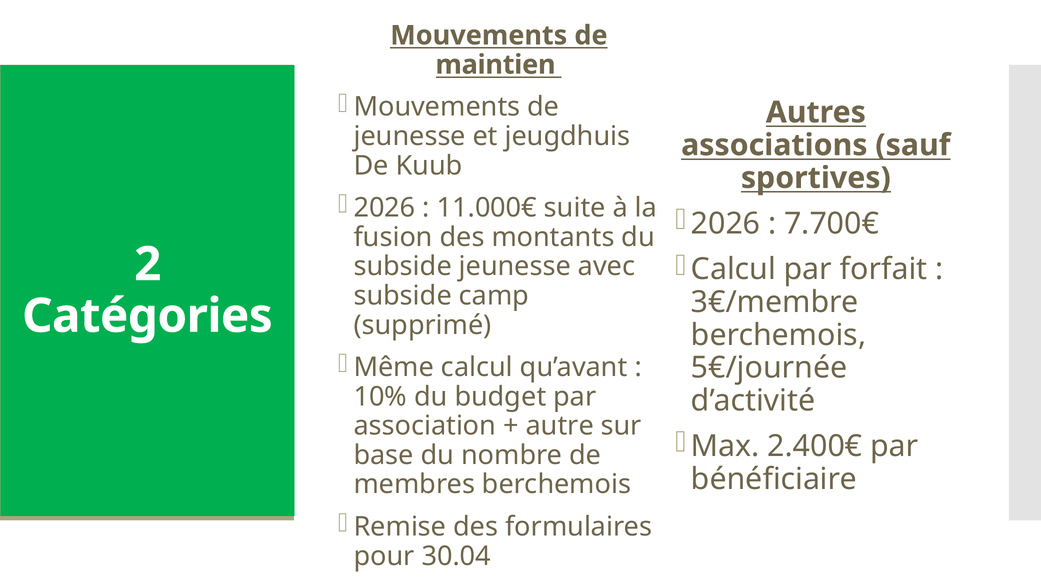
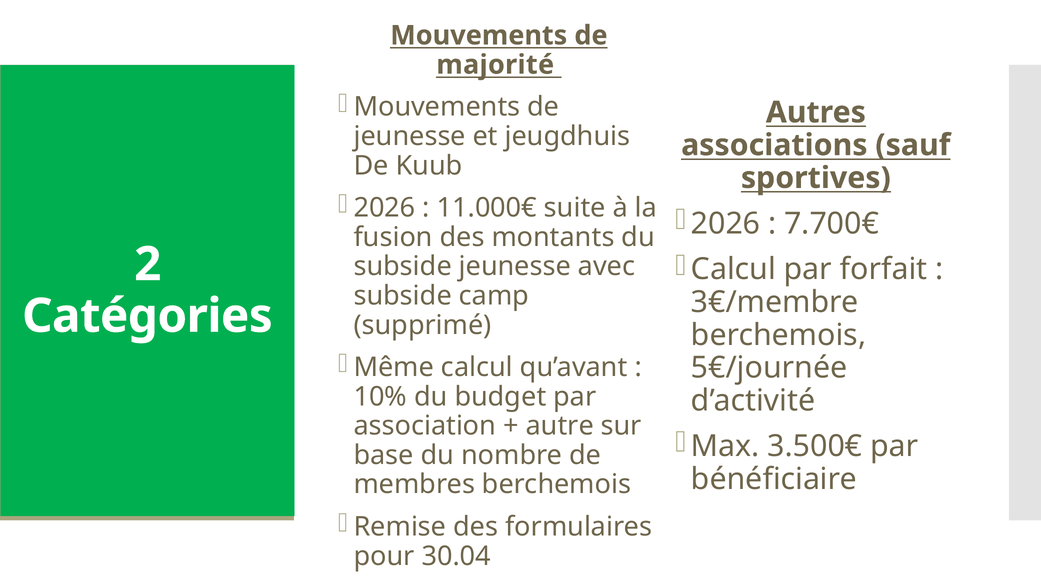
maintien: maintien -> majorité
2.400€: 2.400€ -> 3.500€
